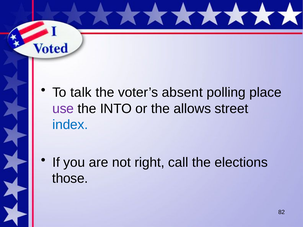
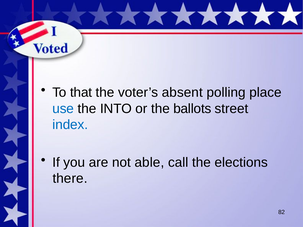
talk: talk -> that
use colour: purple -> blue
allows: allows -> ballots
right: right -> able
those: those -> there
